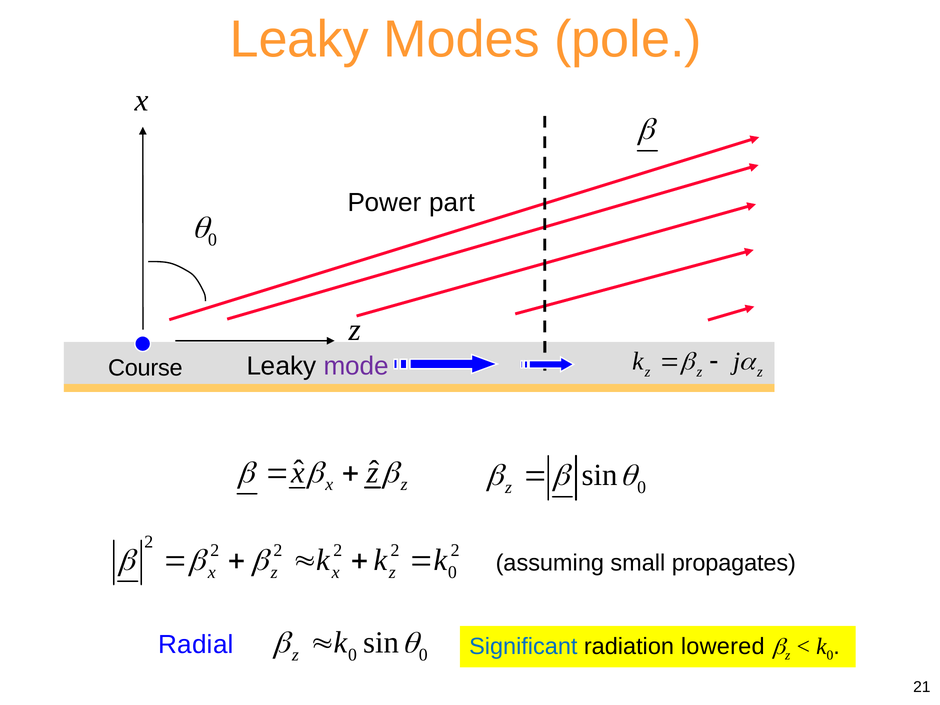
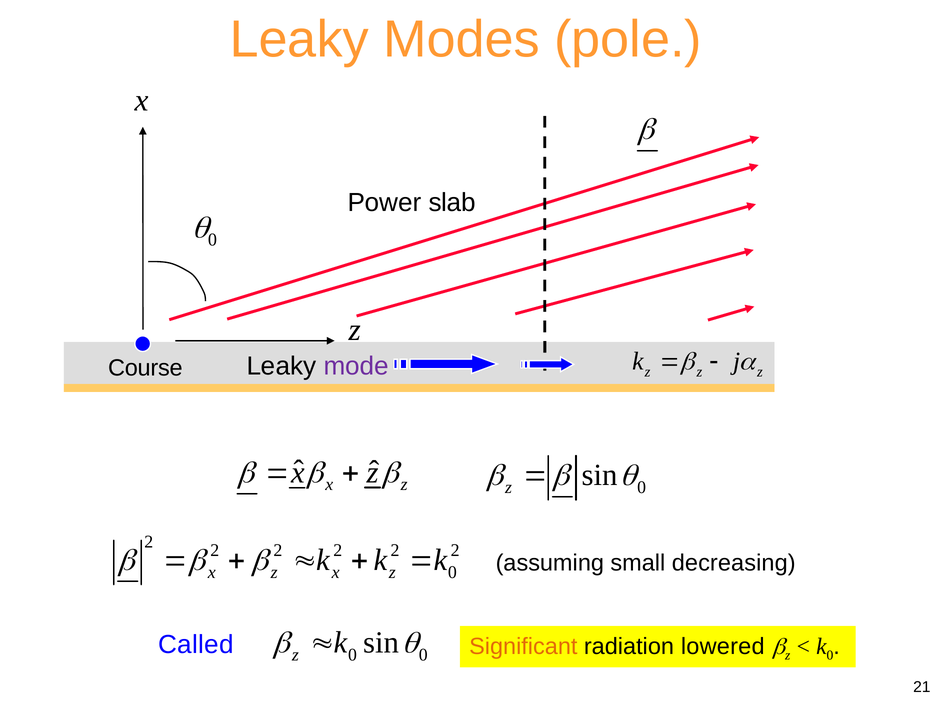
part: part -> slab
propagates: propagates -> decreasing
Radial: Radial -> Called
Significant colour: blue -> orange
